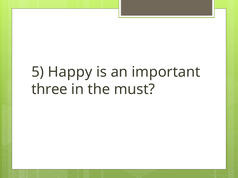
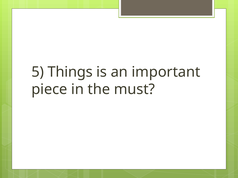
Happy: Happy -> Things
three: three -> piece
